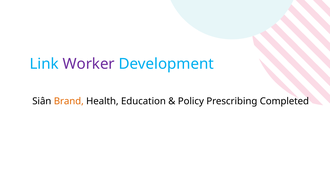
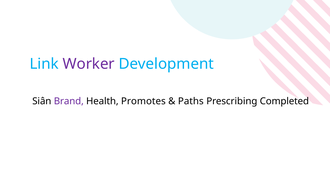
Brand colour: orange -> purple
Education: Education -> Promotes
Policy: Policy -> Paths
